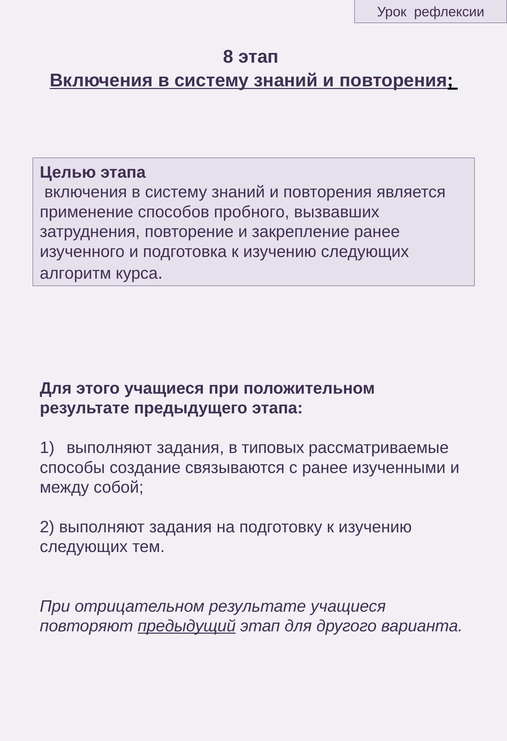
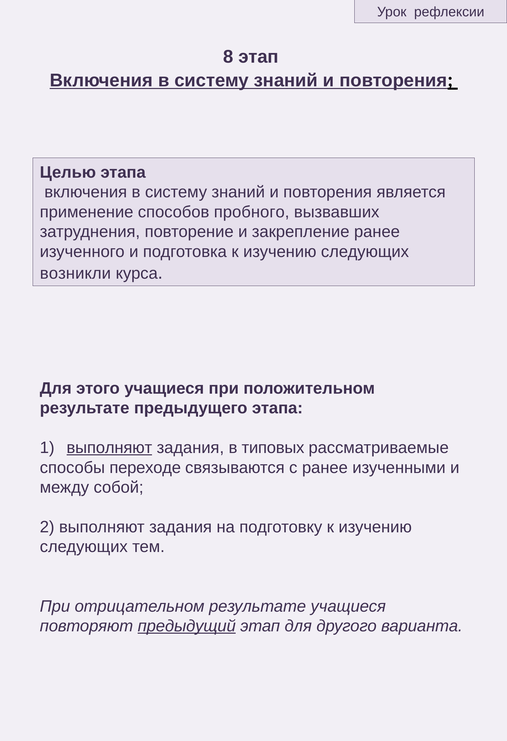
алгоритм: алгоритм -> возникли
выполняют at (109, 448) underline: none -> present
создание: создание -> переходе
